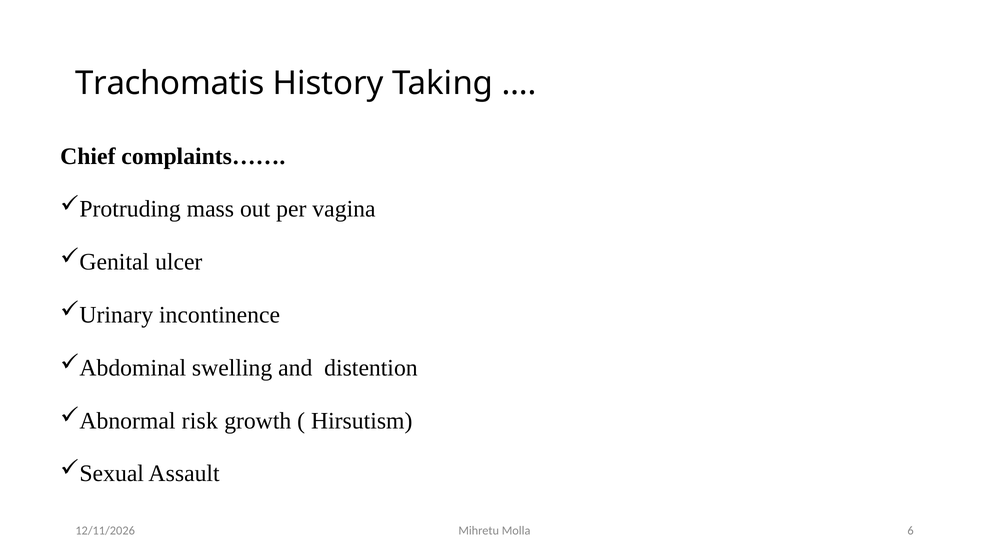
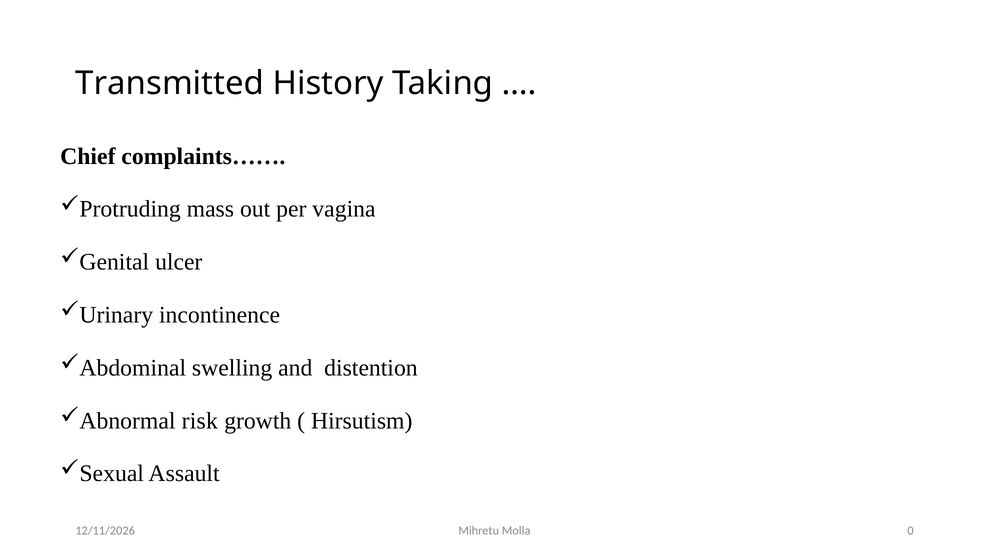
Trachomatis: Trachomatis -> Transmitted
6: 6 -> 0
